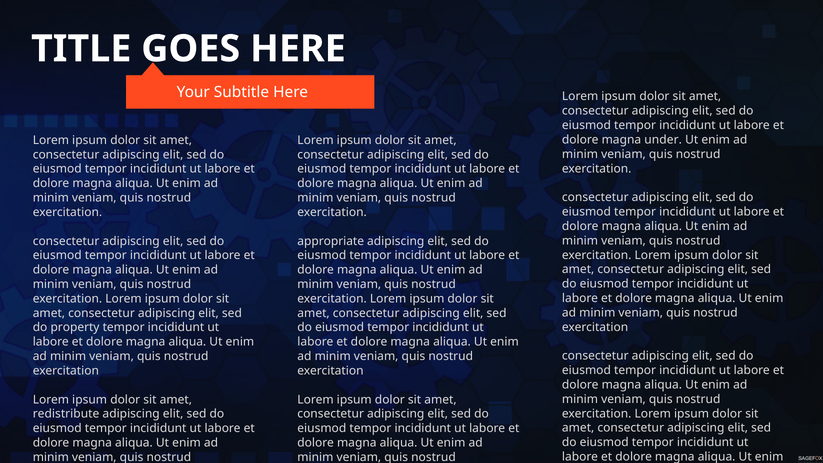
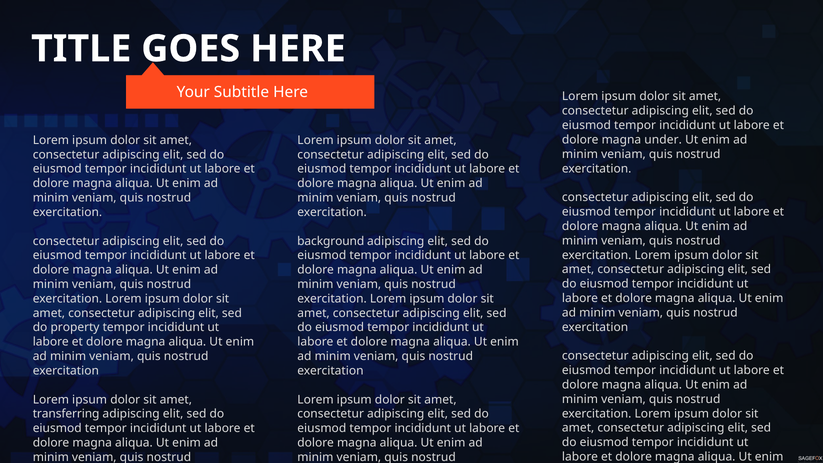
appropriate: appropriate -> background
redistribute: redistribute -> transferring
